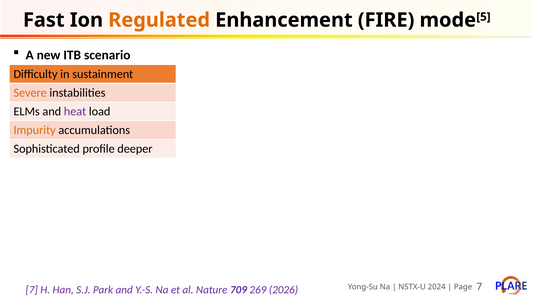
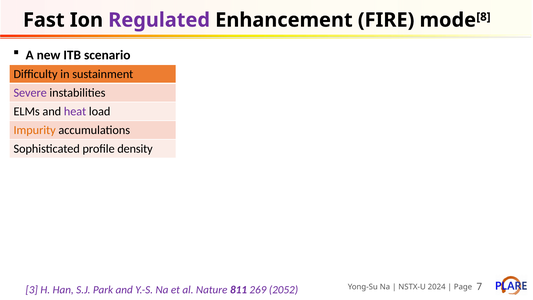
Regulated colour: orange -> purple
5: 5 -> 8
Severe colour: orange -> purple
deeper: deeper -> density
7 at (32, 290): 7 -> 3
709: 709 -> 811
2026: 2026 -> 2052
